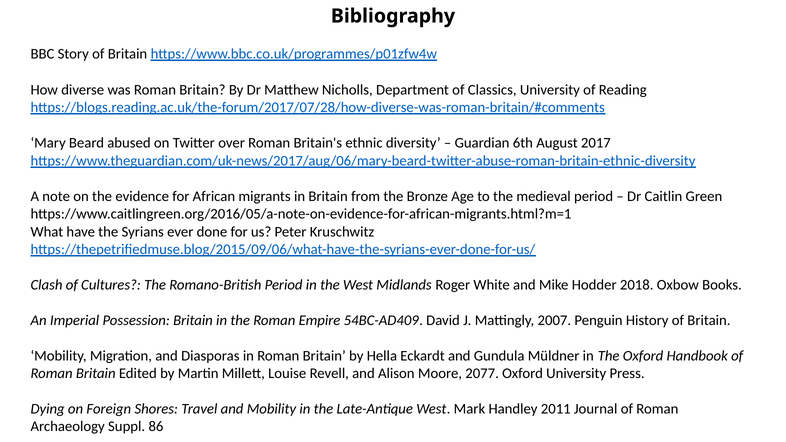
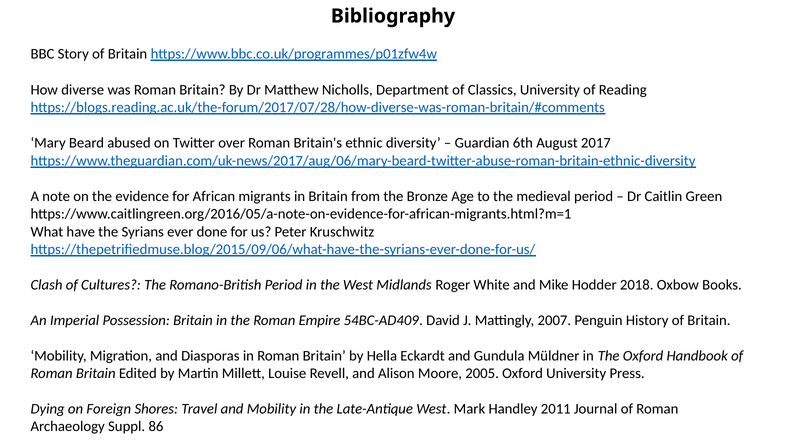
2077: 2077 -> 2005
